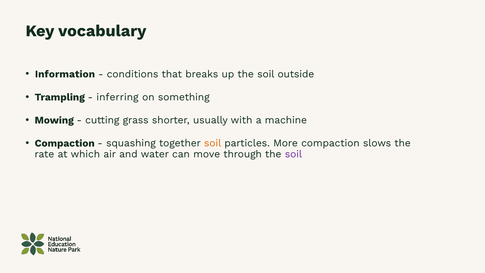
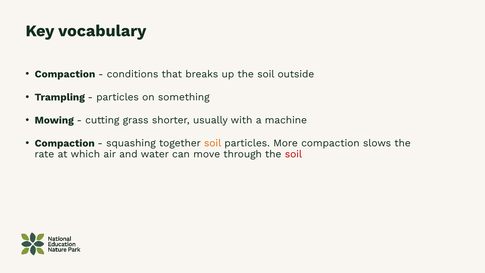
Information at (65, 74): Information -> Compaction
inferring at (117, 97): inferring -> particles
soil at (293, 154) colour: purple -> red
